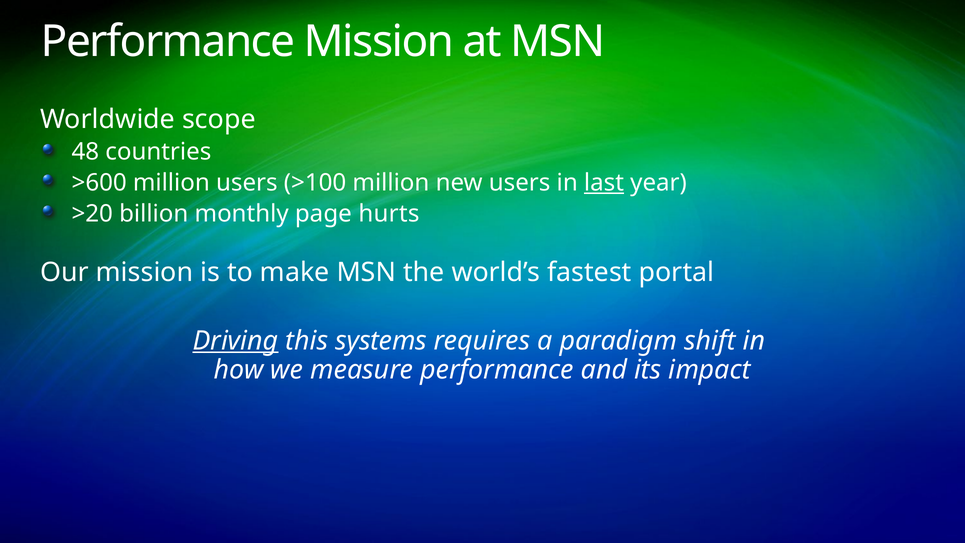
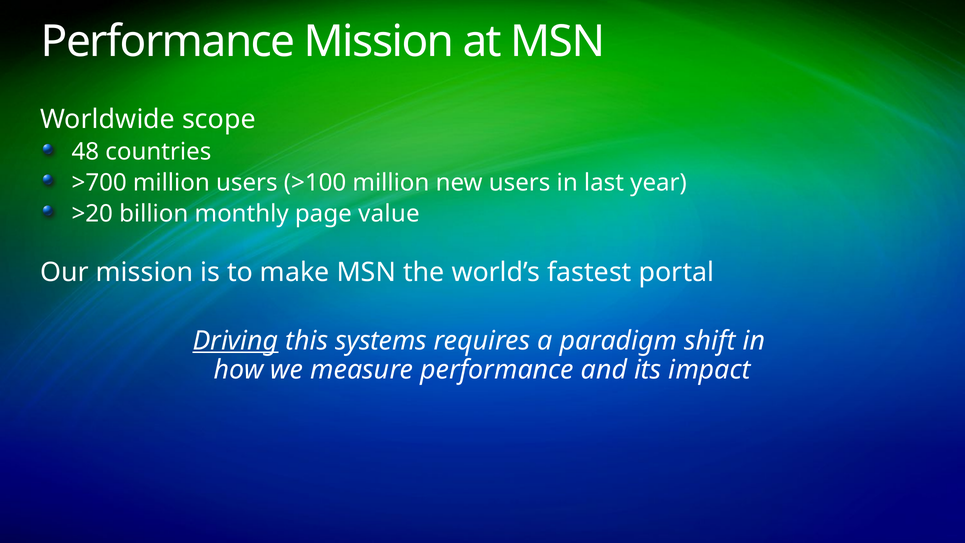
>600: >600 -> >700
last underline: present -> none
hurts: hurts -> value
